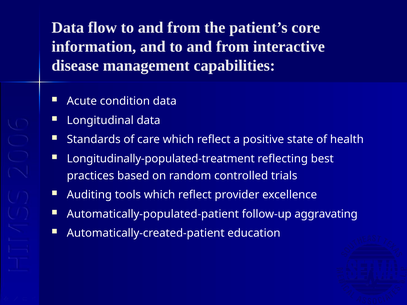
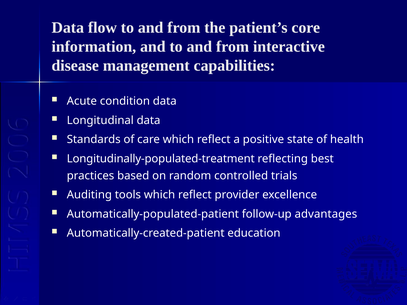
aggravating: aggravating -> advantages
